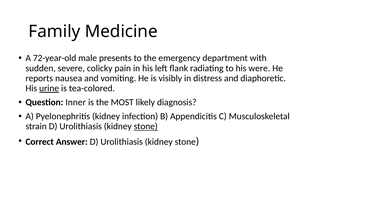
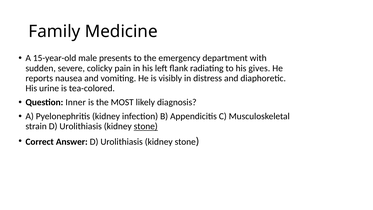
72-year-old: 72-year-old -> 15-year-old
were: were -> gives
urine underline: present -> none
